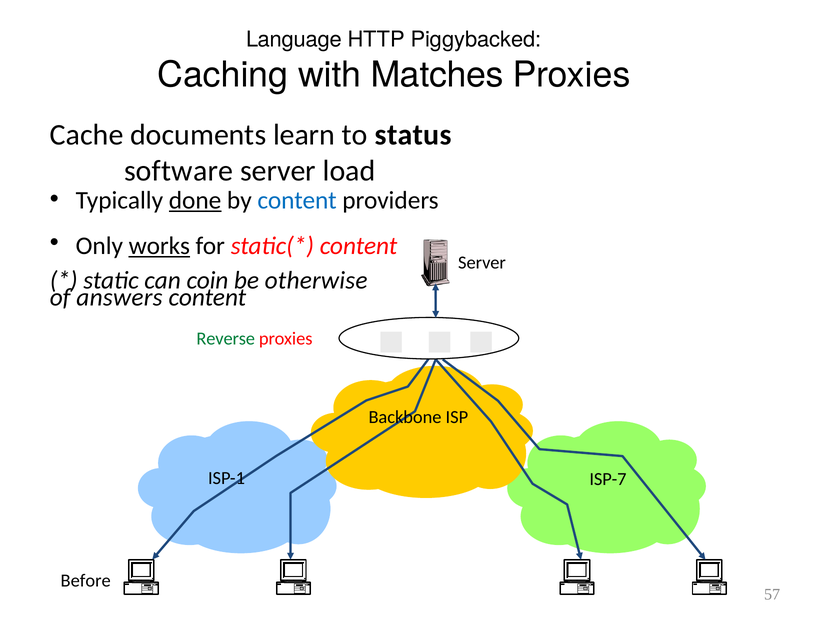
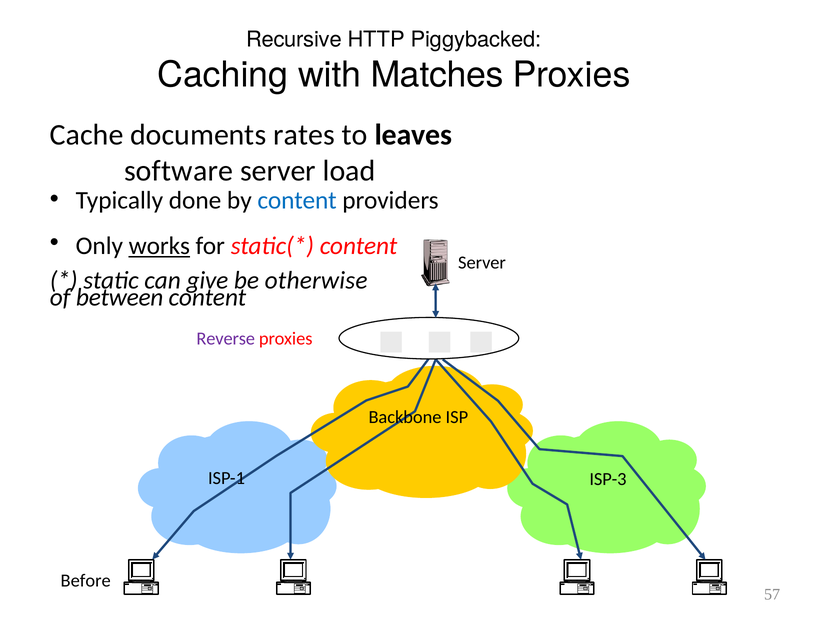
Language: Language -> Recursive
learn: learn -> rates
status: status -> leaves
done underline: present -> none
coin: coin -> give
answers: answers -> between
Reverse colour: green -> purple
ISP-7: ISP-7 -> ISP-3
